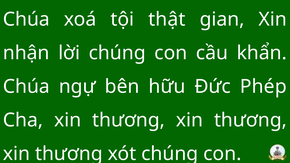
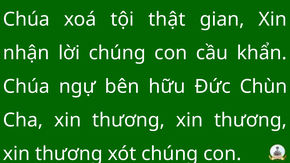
Phép: Phép -> Chùn
